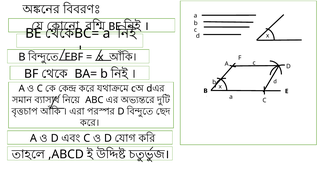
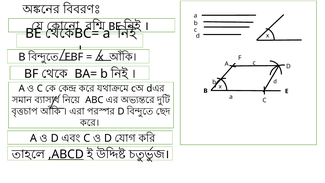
,ABCD underline: none -> present
